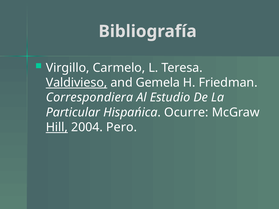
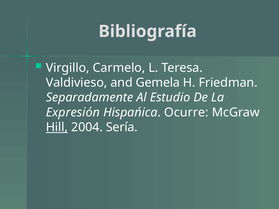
Valdivieso underline: present -> none
Correspondiera: Correspondiera -> Separadamente
Particular: Particular -> Expresión
Pero: Pero -> Sería
